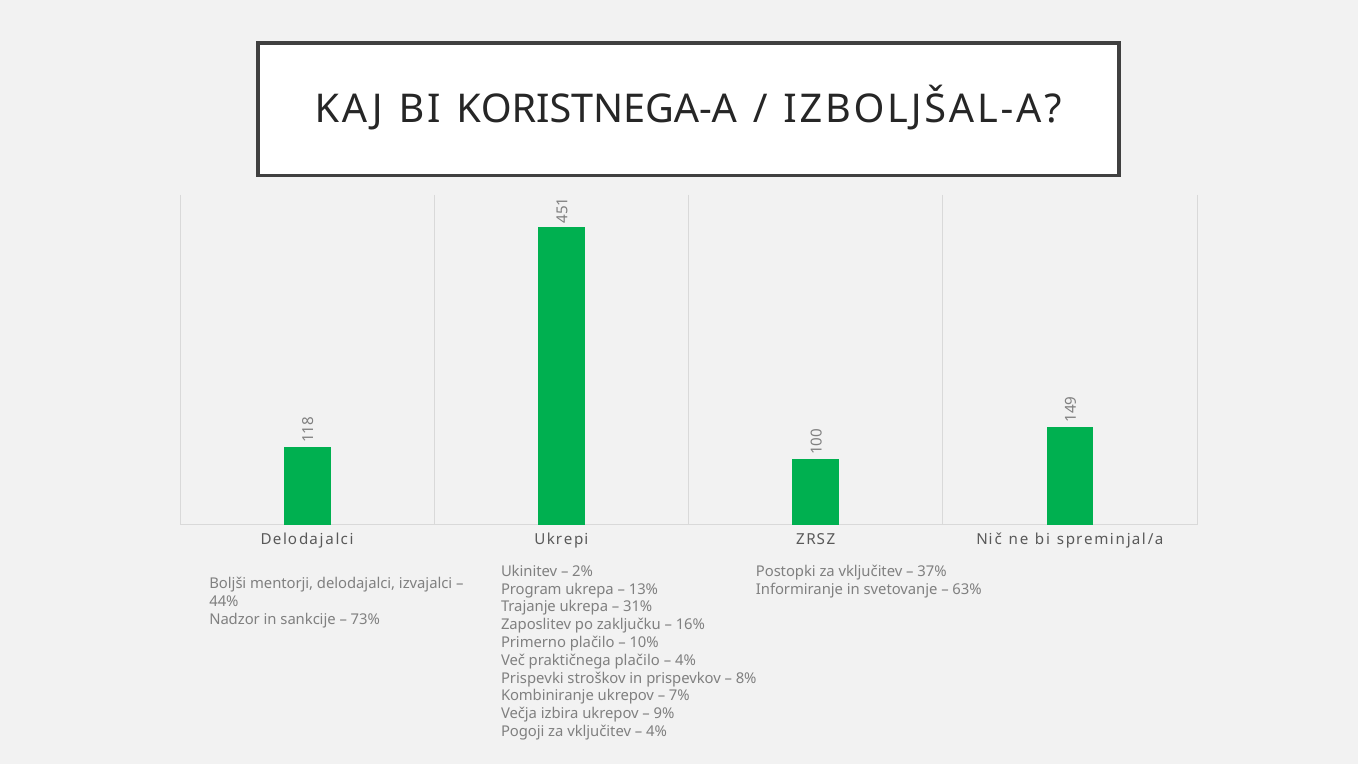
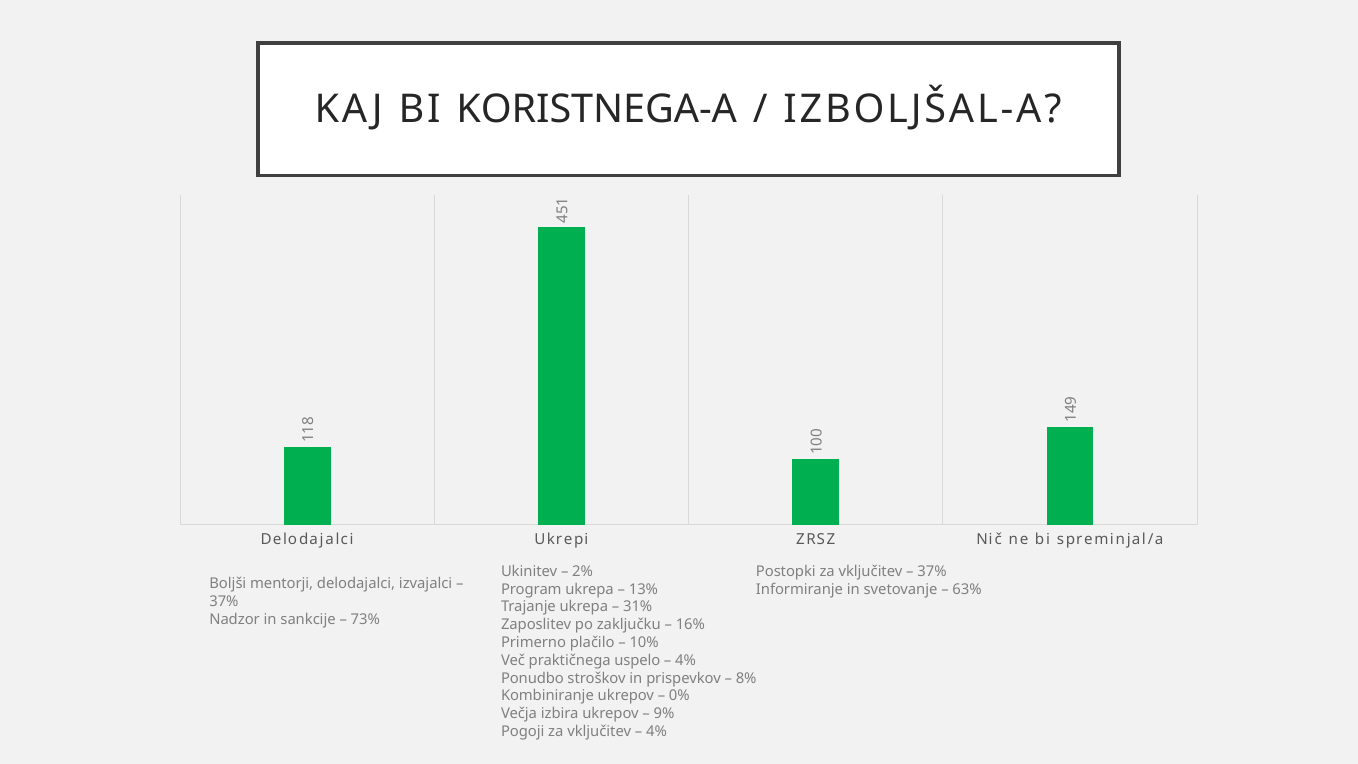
44% at (224, 601): 44% -> 37%
praktičnega plačilo: plačilo -> uspelo
Prispevki: Prispevki -> Ponudbo
7%: 7% -> 0%
